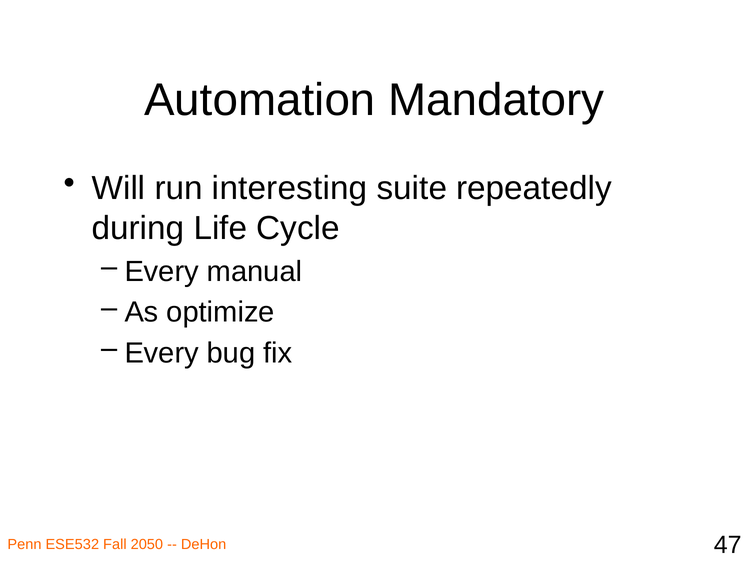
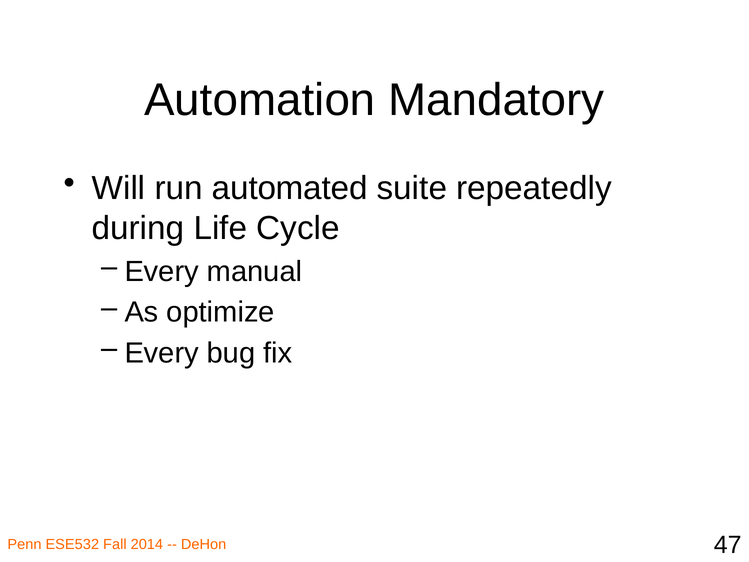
interesting: interesting -> automated
2050: 2050 -> 2014
